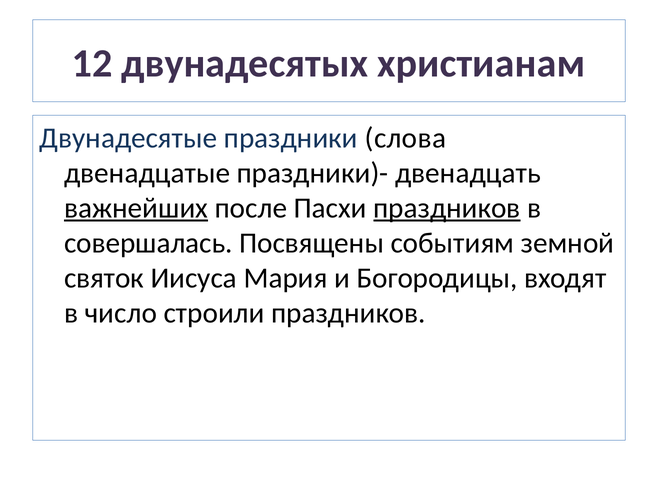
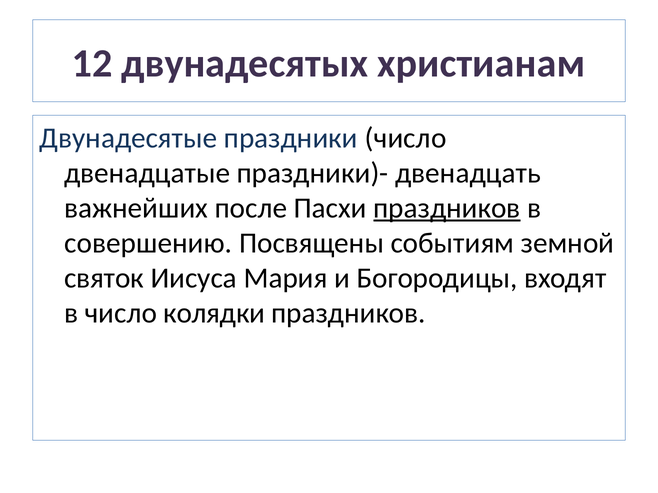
праздники слова: слова -> число
важнейших underline: present -> none
совершалась: совершалась -> совершению
строили: строили -> колядки
